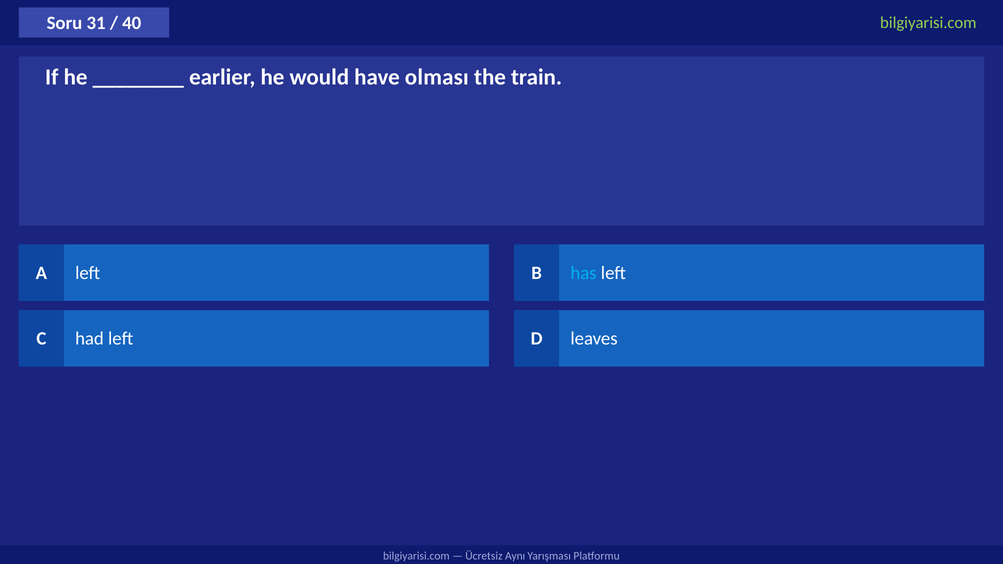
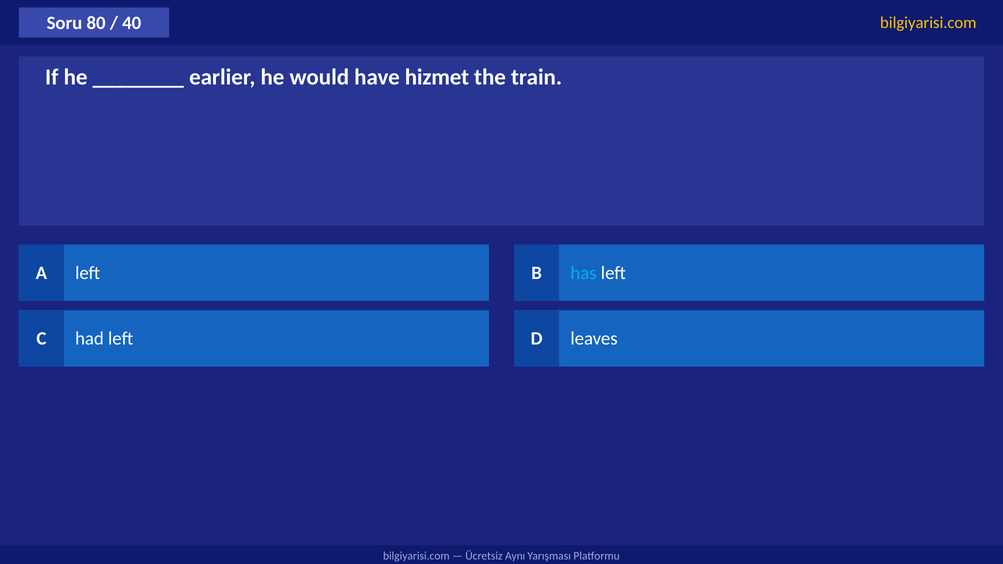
31: 31 -> 80
bilgiyarisi.com at (928, 23) colour: light green -> yellow
olması: olması -> hizmet
